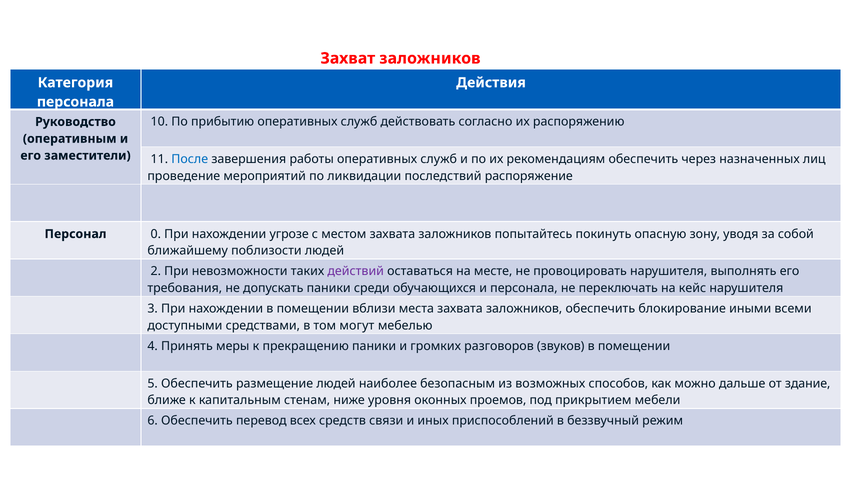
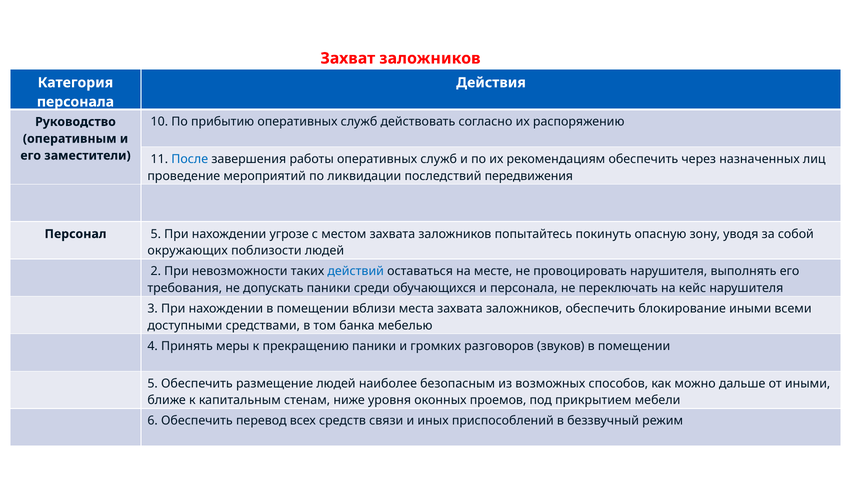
распоряжение: распоряжение -> передвижения
Персонал 0: 0 -> 5
ближайшему: ближайшему -> окружающих
действий at (356, 272) colour: purple -> blue
могут: могут -> банка
от здание: здание -> иными
